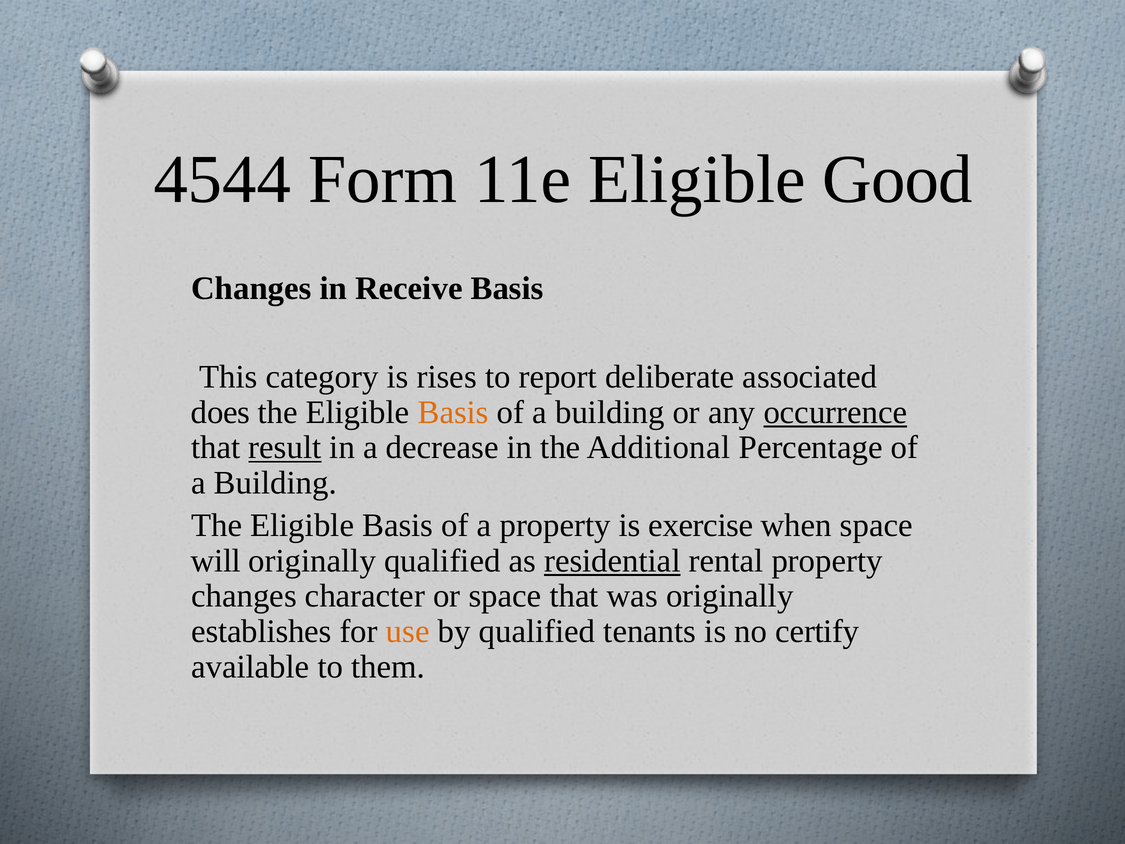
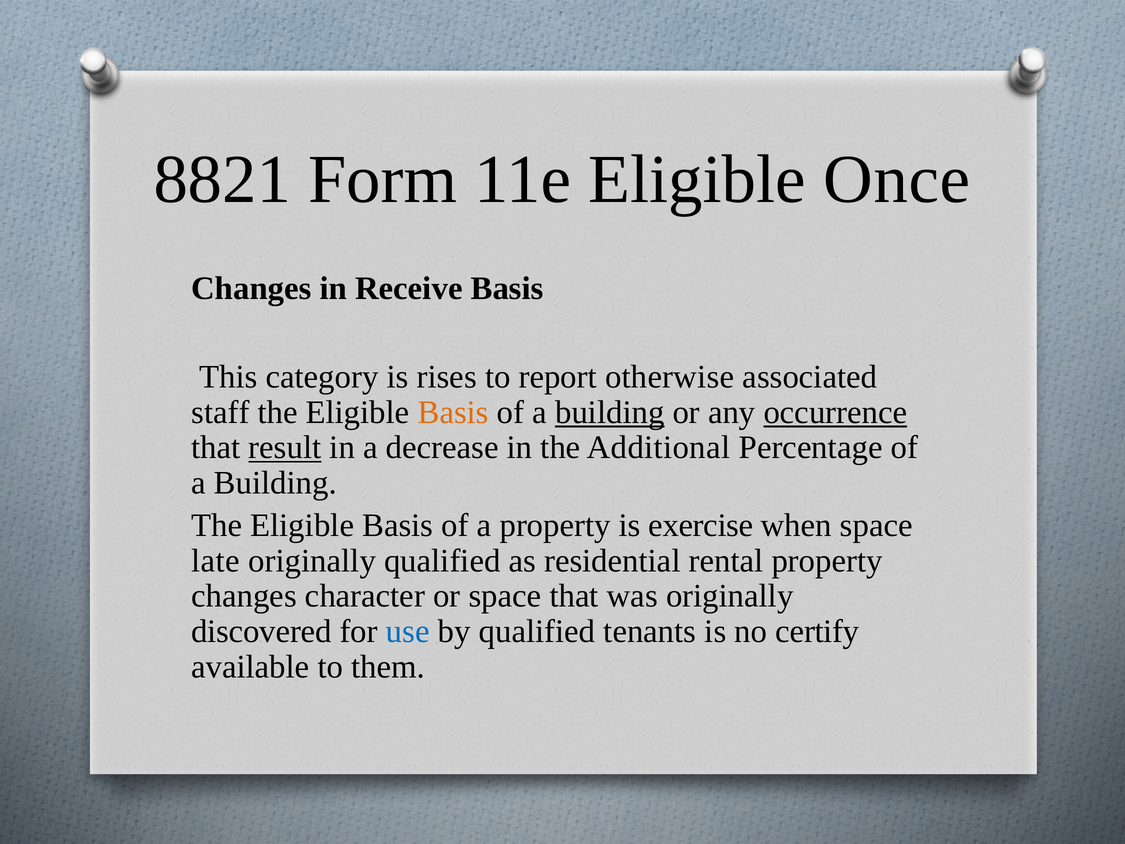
4544: 4544 -> 8821
Good: Good -> Once
deliberate: deliberate -> otherwise
does: does -> staff
building at (610, 412) underline: none -> present
will: will -> late
residential underline: present -> none
establishes: establishes -> discovered
use colour: orange -> blue
